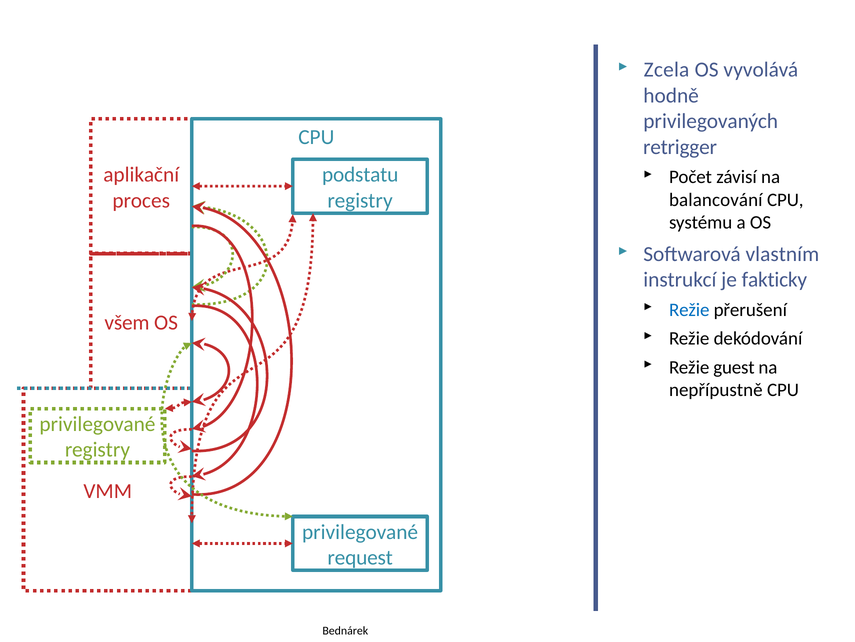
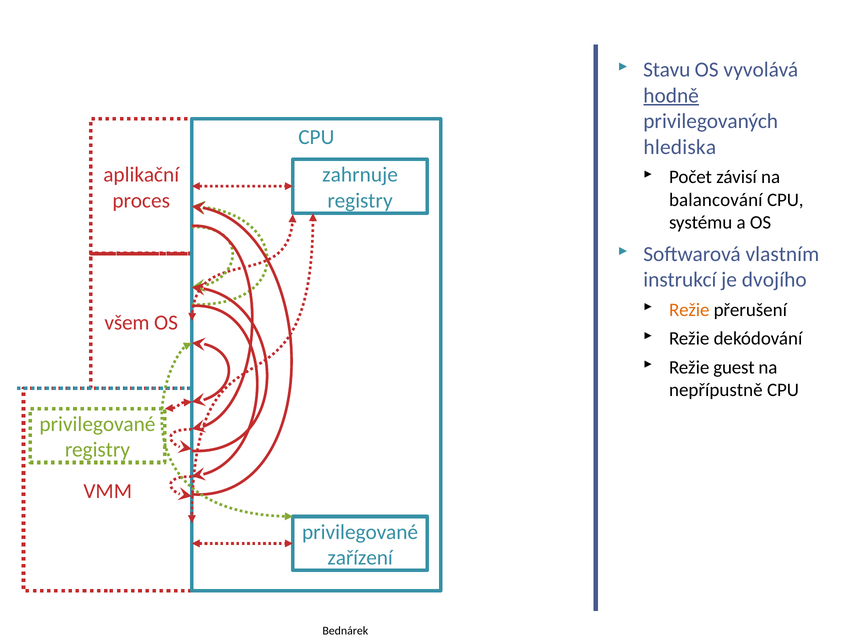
Zcela: Zcela -> Stavu
hodně underline: none -> present
retrigger: retrigger -> hlediska
podstatu: podstatu -> zahrnuje
fakticky: fakticky -> dvojího
Režie at (689, 309) colour: blue -> orange
request: request -> zařízení
